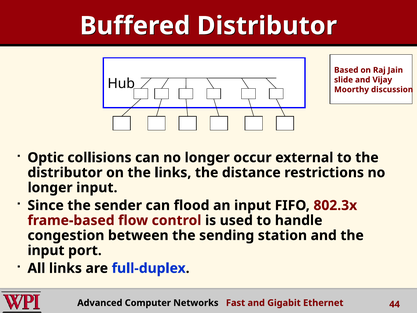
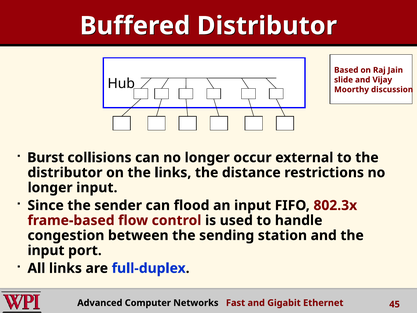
Optic: Optic -> Burst
44: 44 -> 45
